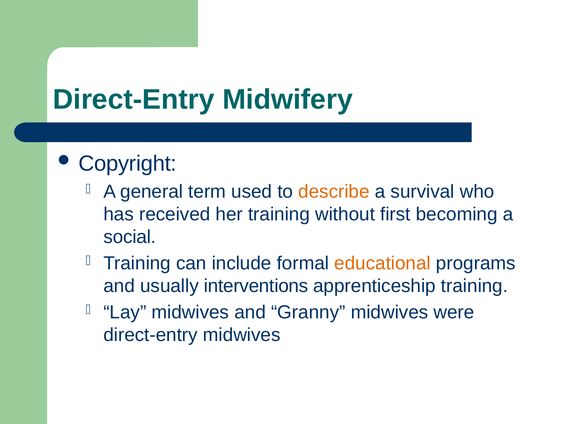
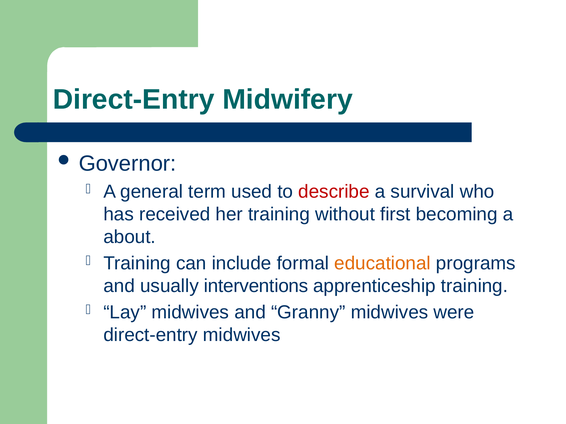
Copyright: Copyright -> Governor
describe colour: orange -> red
social: social -> about
